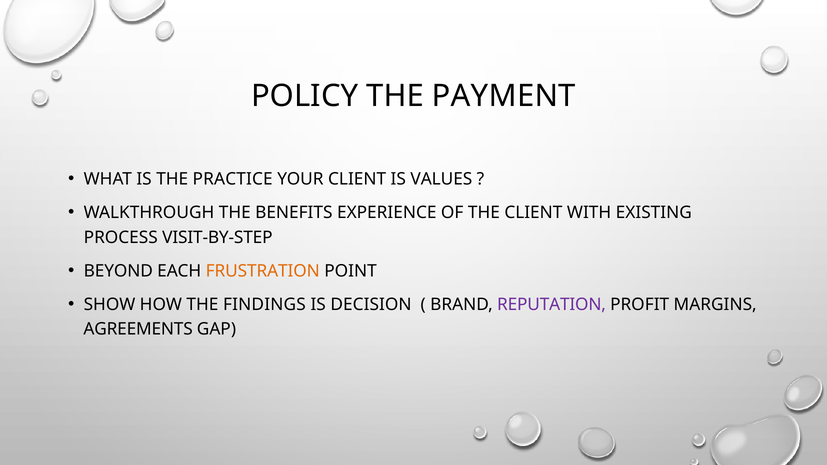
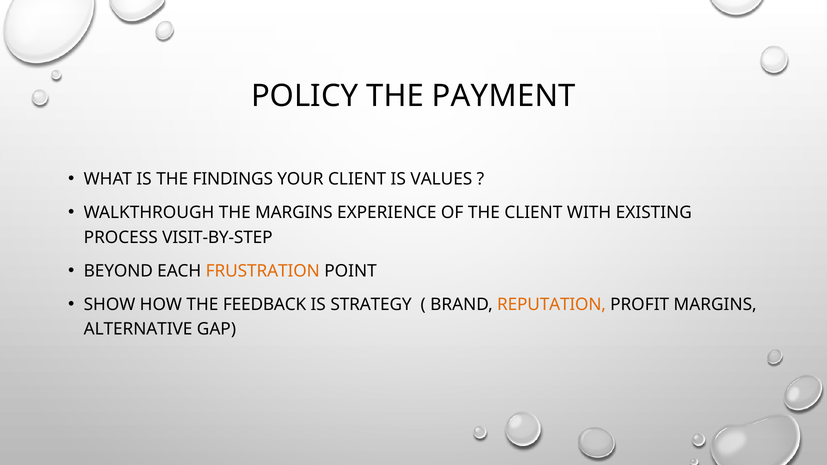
PRACTICE: PRACTICE -> FINDINGS
THE BENEFITS: BENEFITS -> MARGINS
FINDINGS: FINDINGS -> FEEDBACK
DECISION: DECISION -> STRATEGY
REPUTATION colour: purple -> orange
AGREEMENTS: AGREEMENTS -> ALTERNATIVE
